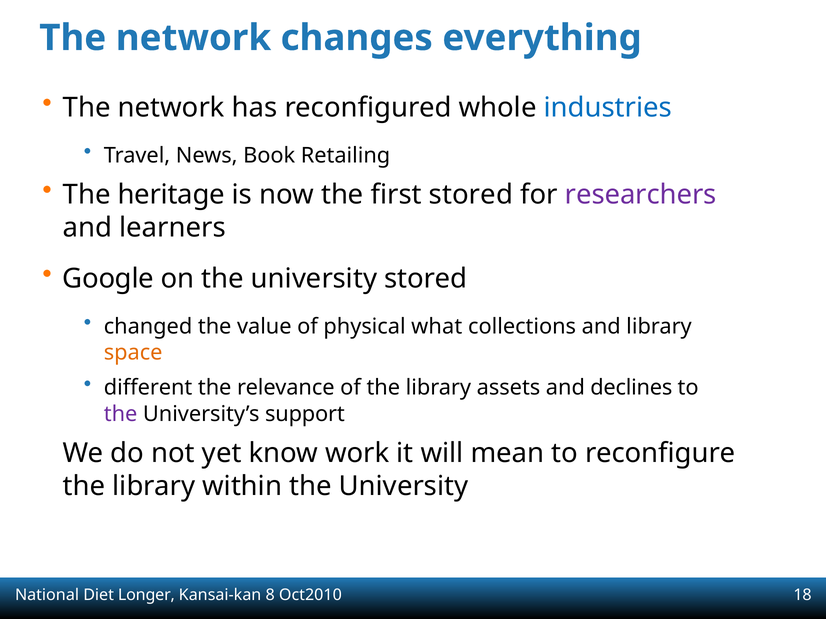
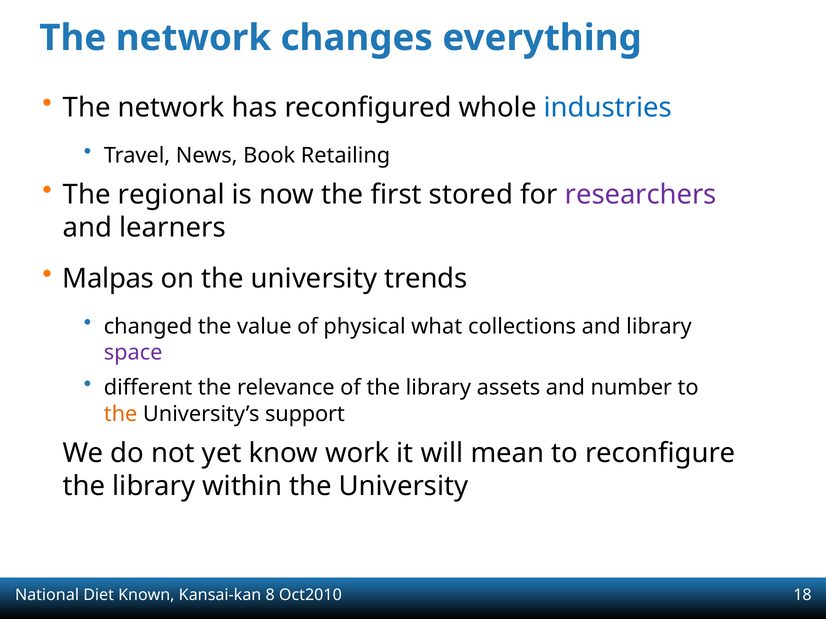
heritage: heritage -> regional
Google: Google -> Malpas
university stored: stored -> trends
space colour: orange -> purple
declines: declines -> number
the at (121, 414) colour: purple -> orange
Longer: Longer -> Known
